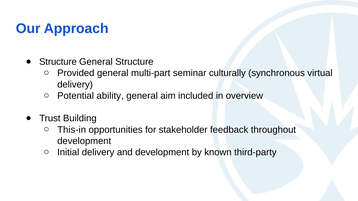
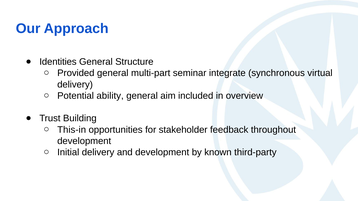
Structure at (58, 62): Structure -> Identities
culturally: culturally -> integrate
